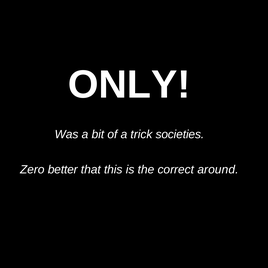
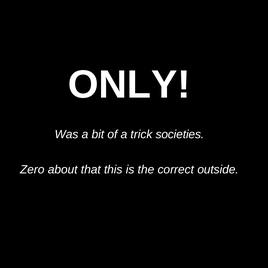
better: better -> about
around: around -> outside
